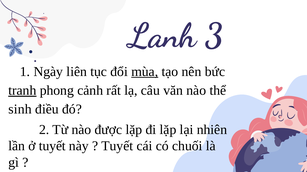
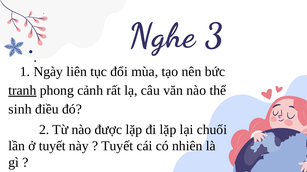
Lanh: Lanh -> Nghe
mùa underline: present -> none
nhiên: nhiên -> chuối
chuối: chuối -> nhiên
